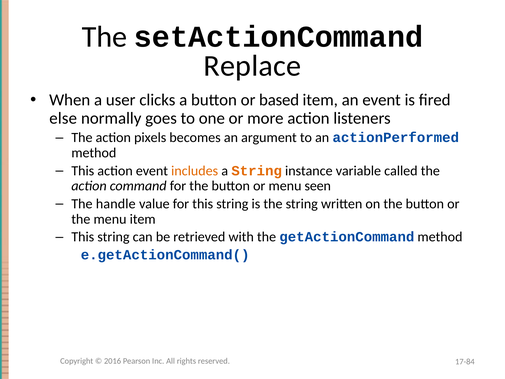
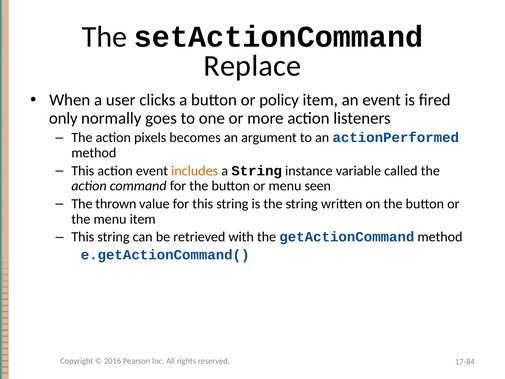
based: based -> policy
else: else -> only
String at (257, 171) colour: orange -> black
handle: handle -> thrown
